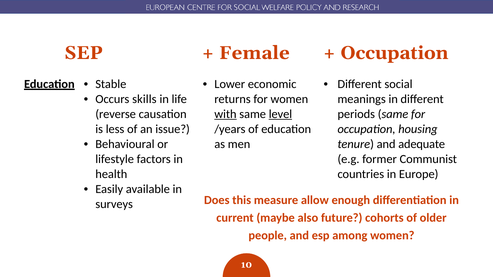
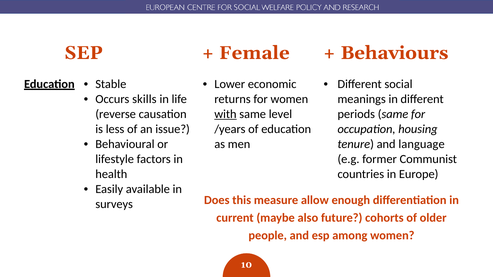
Occupation at (394, 53): Occupation -> Behaviours
level underline: present -> none
adequate: adequate -> language
